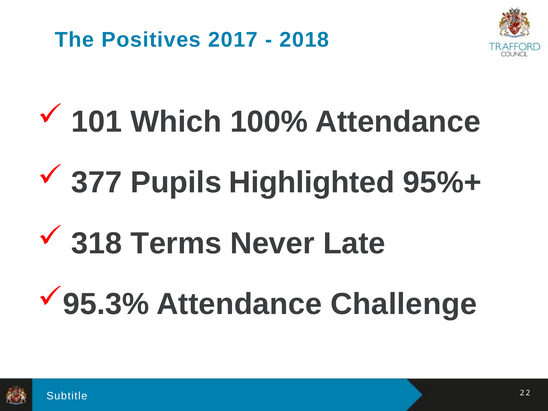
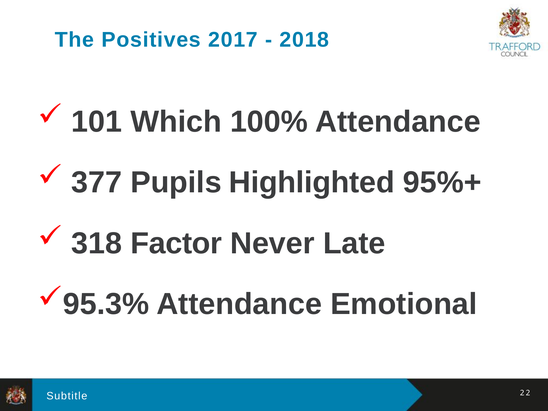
Terms: Terms -> Factor
Challenge: Challenge -> Emotional
